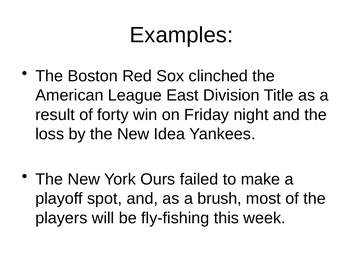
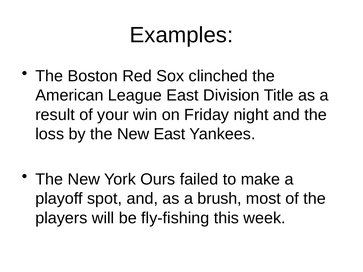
forty: forty -> your
New Idea: Idea -> East
